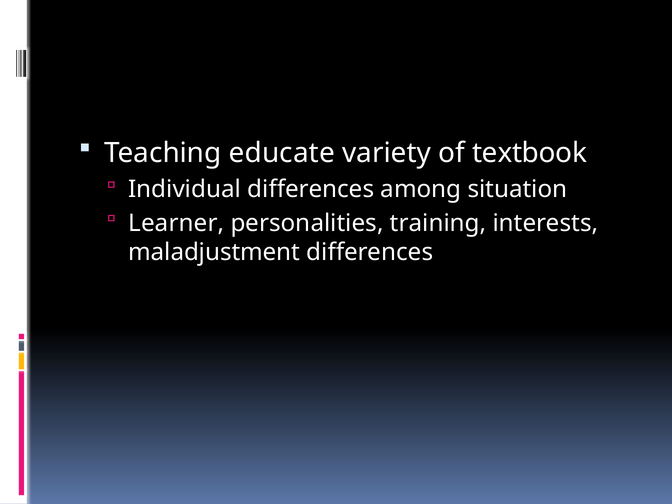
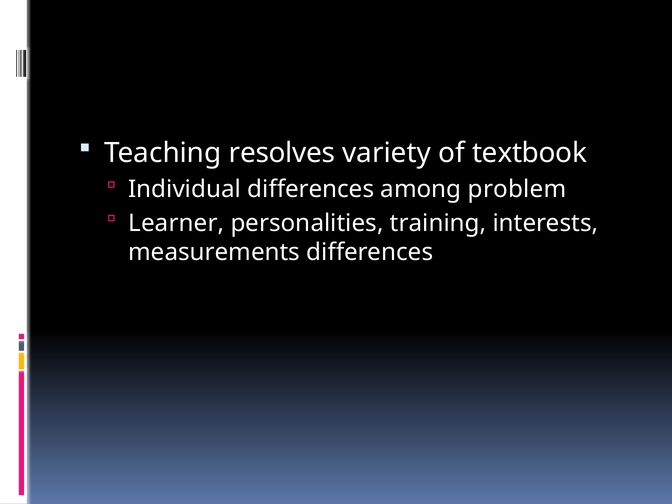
educate: educate -> resolves
situation: situation -> problem
maladjustment: maladjustment -> measurements
